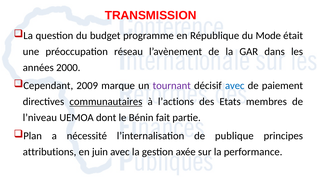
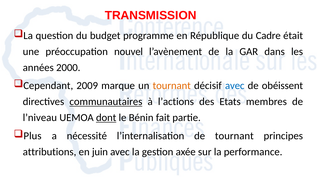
Mode: Mode -> Cadre
réseau: réseau -> nouvel
tournant at (172, 85) colour: purple -> orange
paiement: paiement -> obéissent
dont underline: none -> present
Plan: Plan -> Plus
de publique: publique -> tournant
